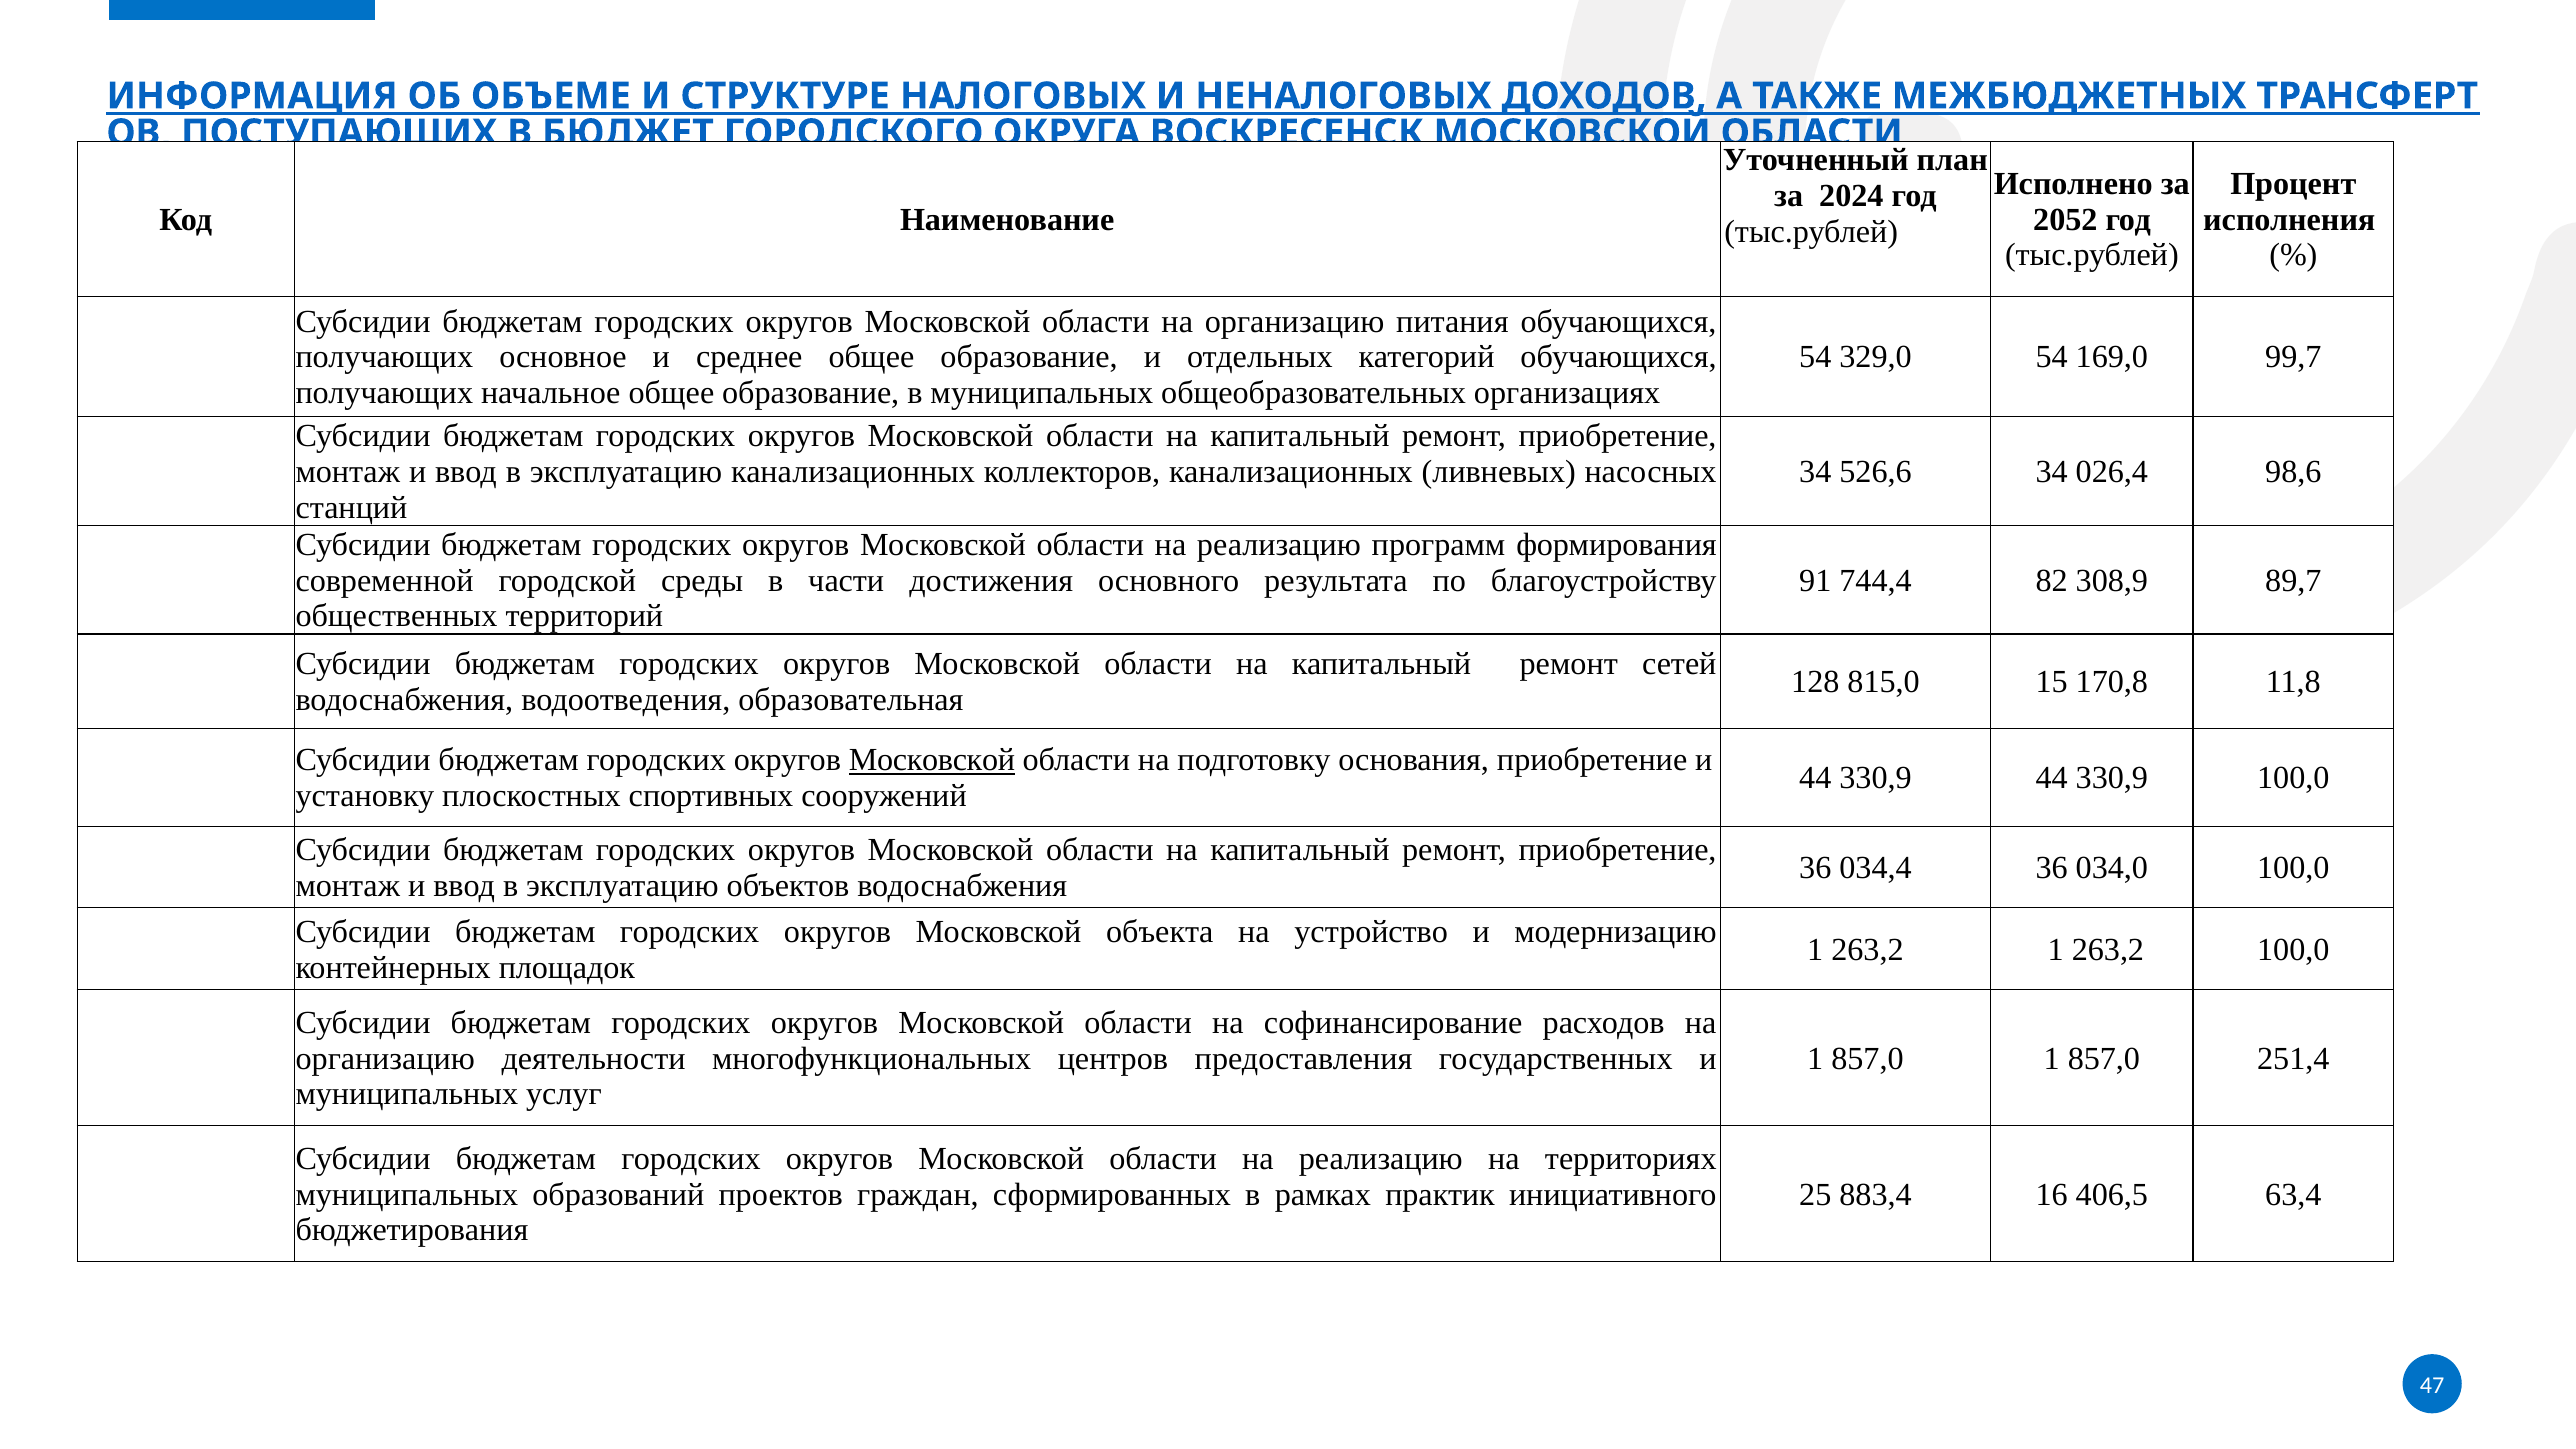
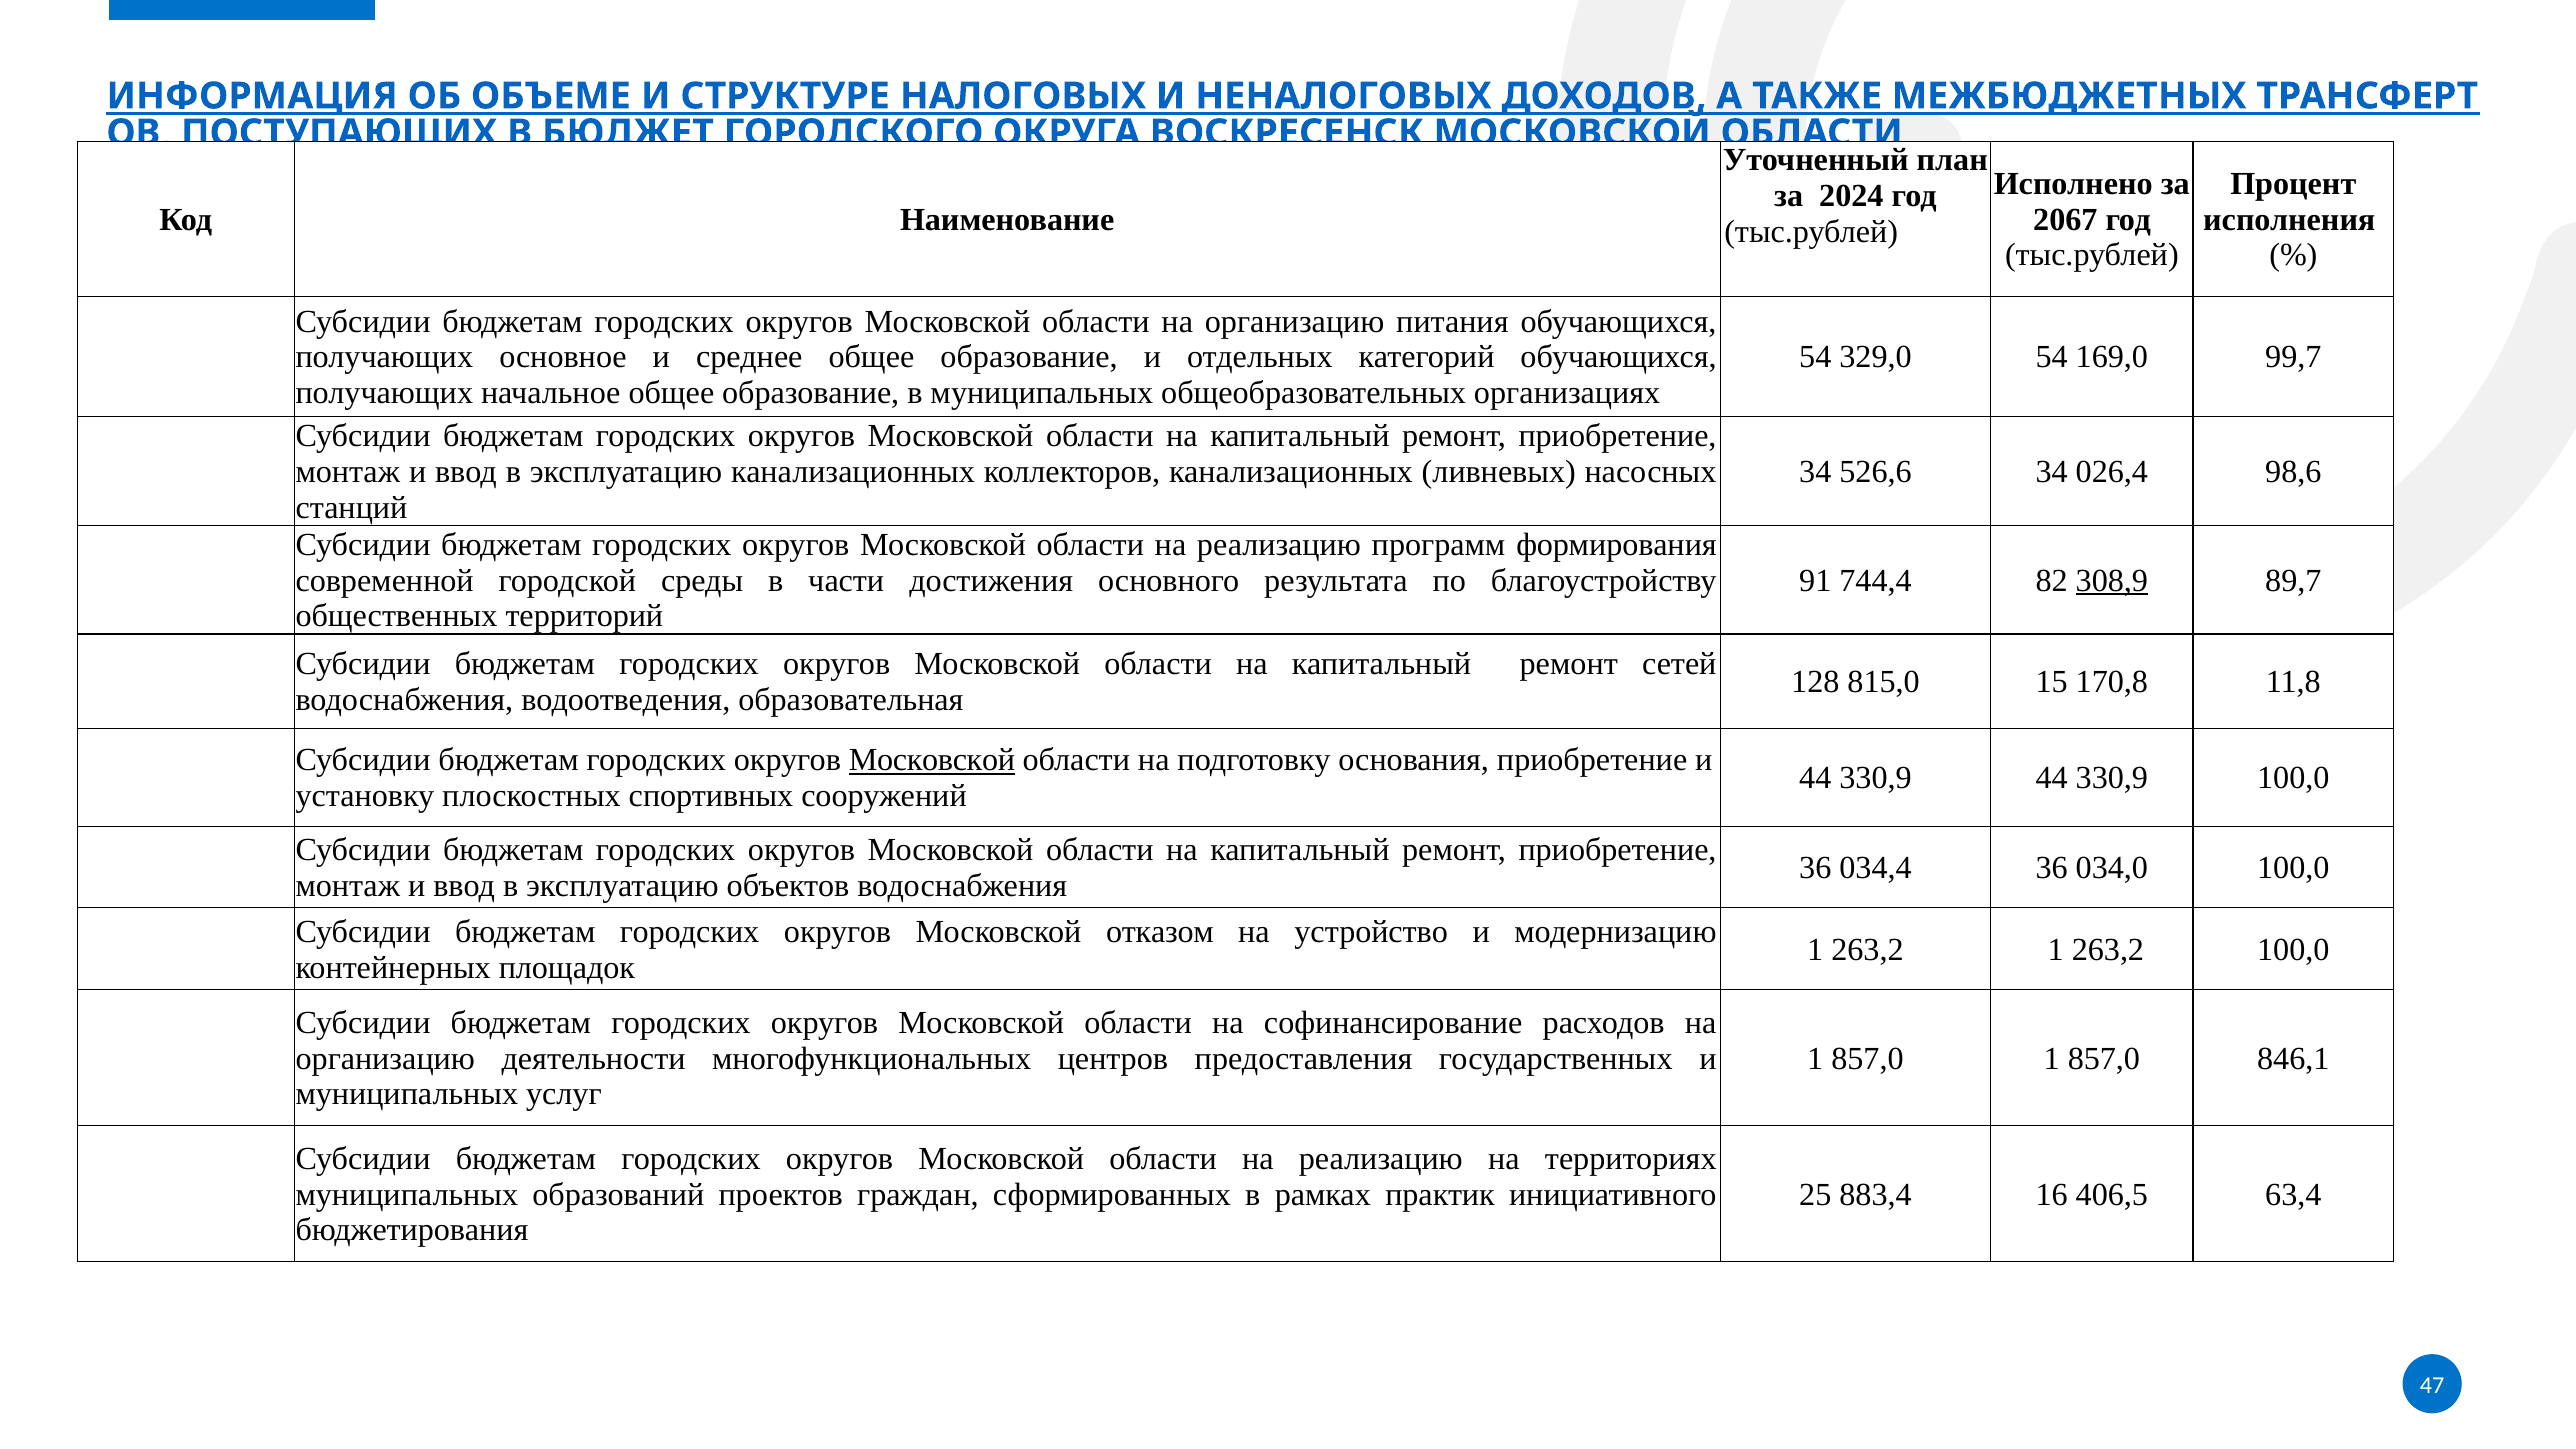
2052: 2052 -> 2067
308,9 underline: none -> present
объекта: объекта -> отказом
251,4: 251,4 -> 846,1
